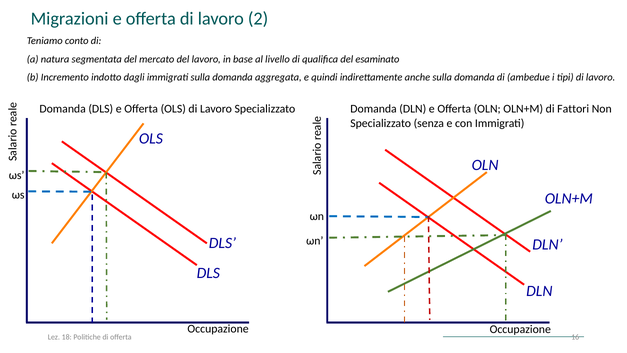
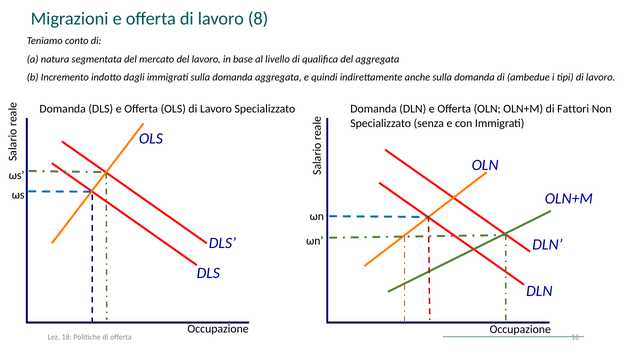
2: 2 -> 8
del esaminato: esaminato -> aggregata
